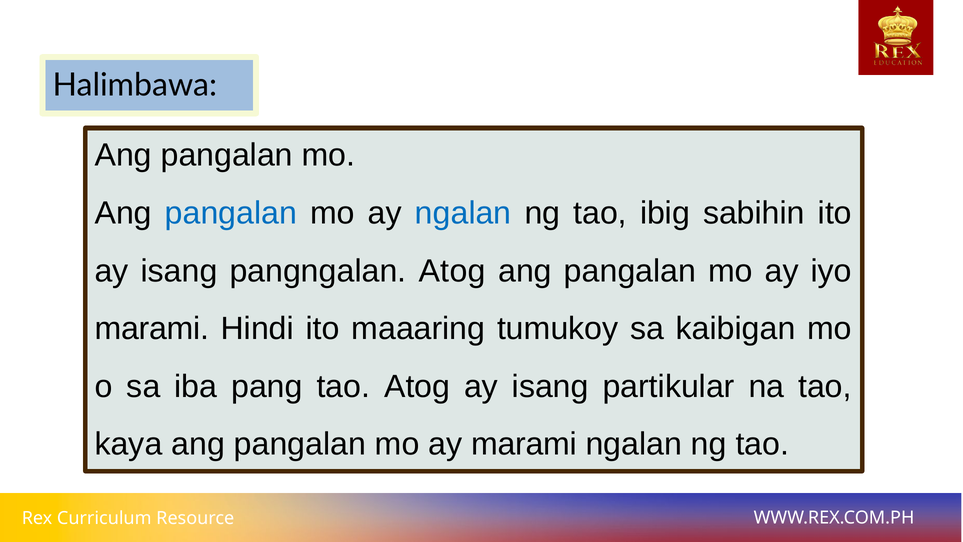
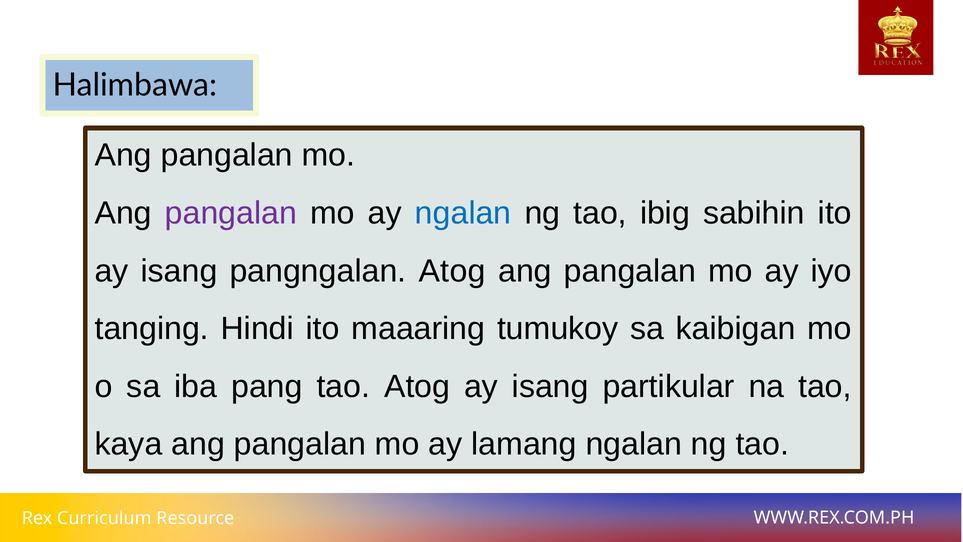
pangalan at (231, 213) colour: blue -> purple
marami at (152, 329): marami -> tanging
ay marami: marami -> lamang
